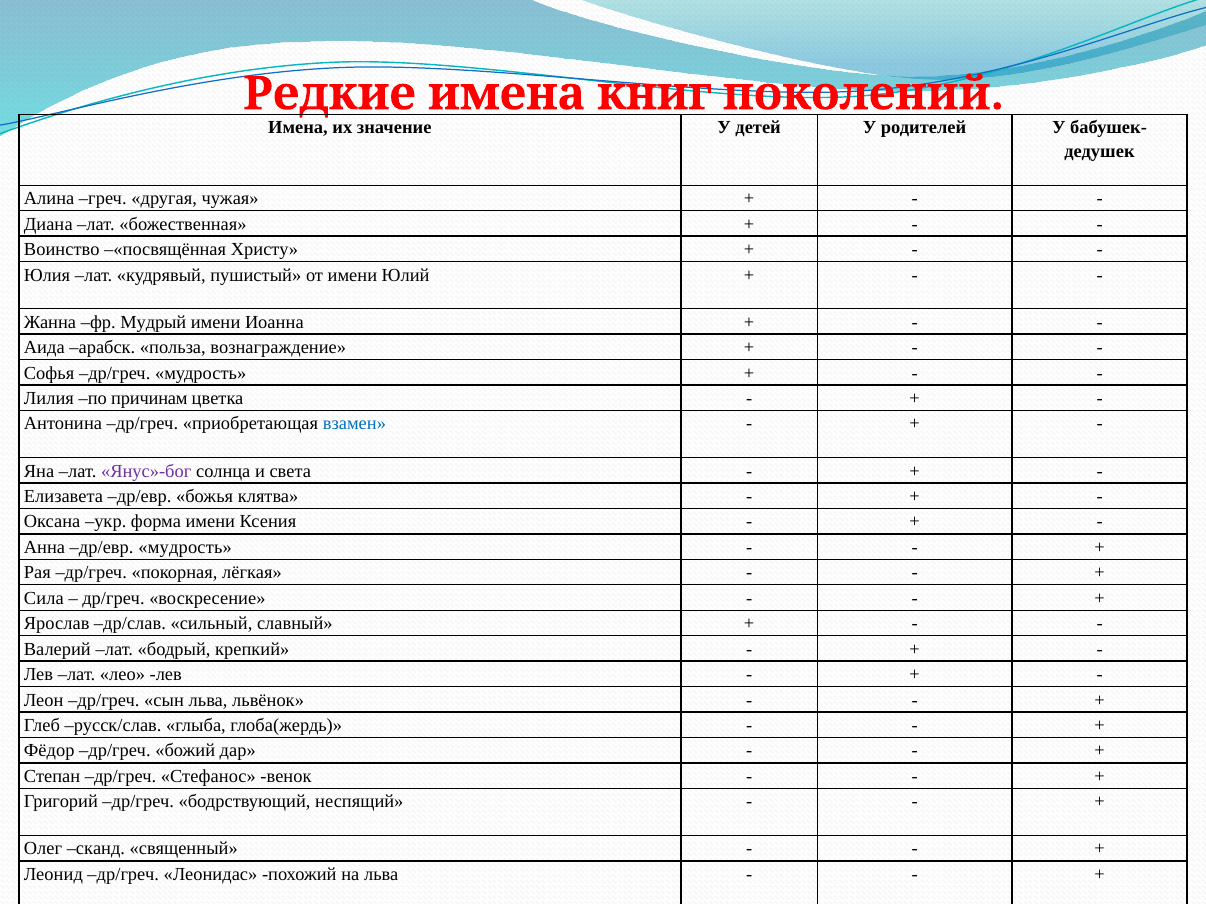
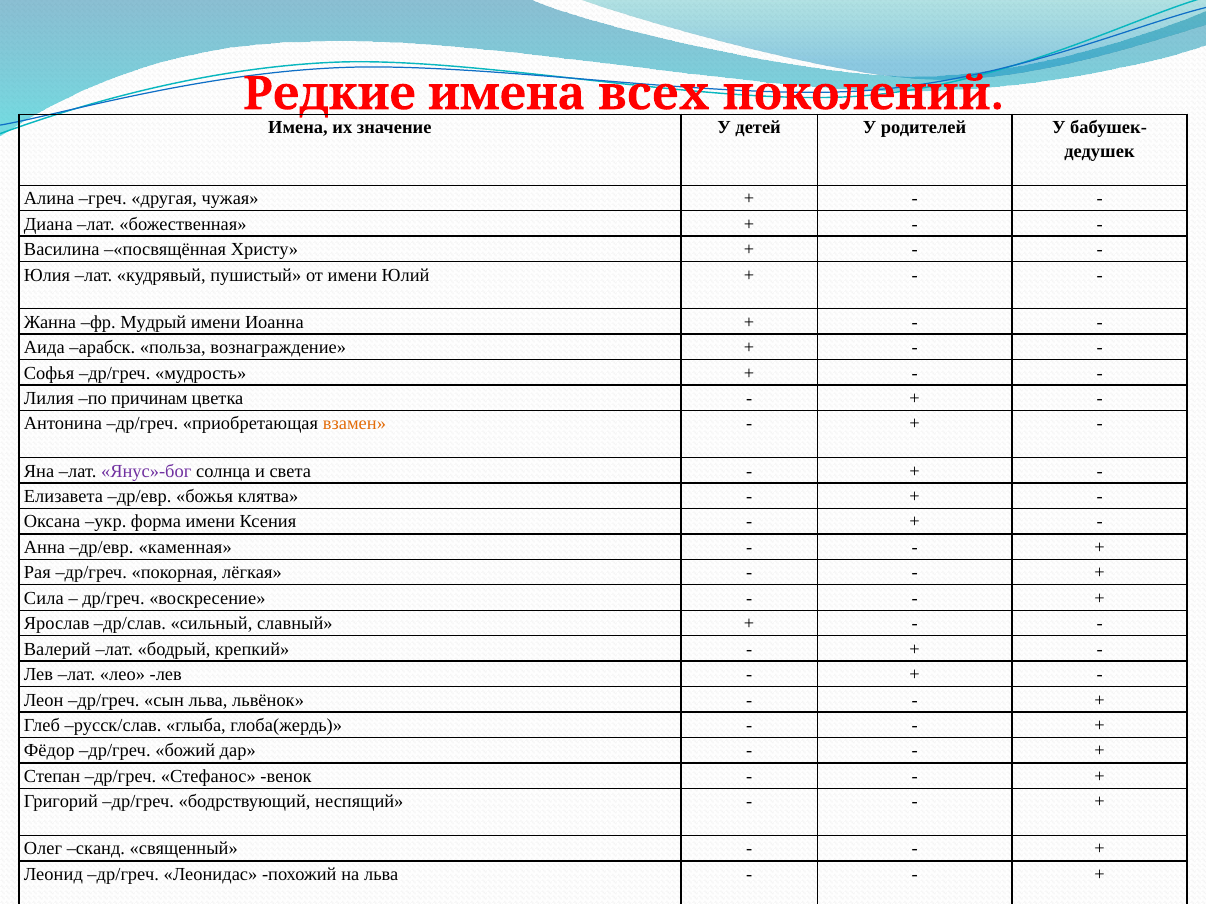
книг: книг -> всех
Воинство: Воинство -> Василина
взамен colour: blue -> orange
др/евр мудрость: мудрость -> каменная
